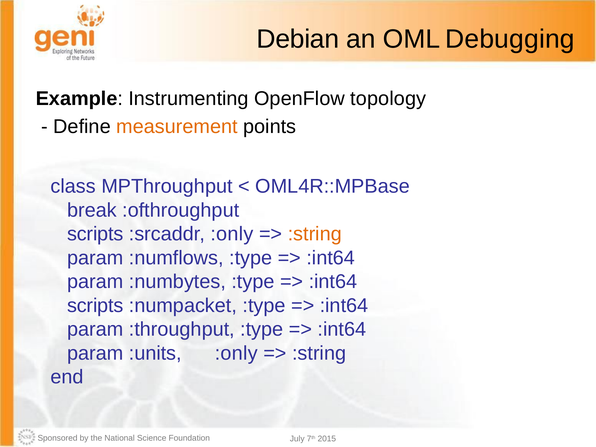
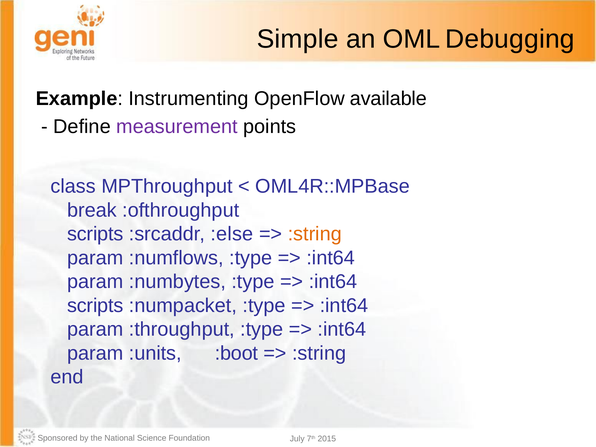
Debian: Debian -> Simple
topology: topology -> available
measurement colour: orange -> purple
:srcaddr :only: :only -> :else
:units :only: :only -> :boot
